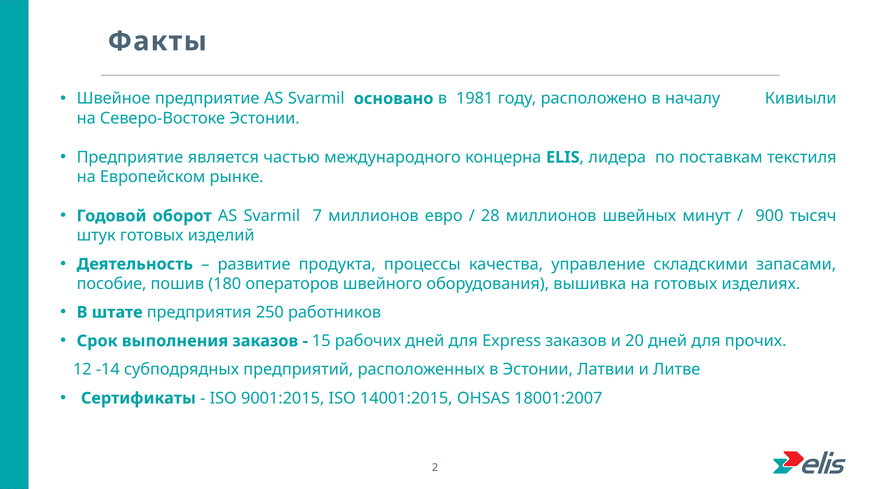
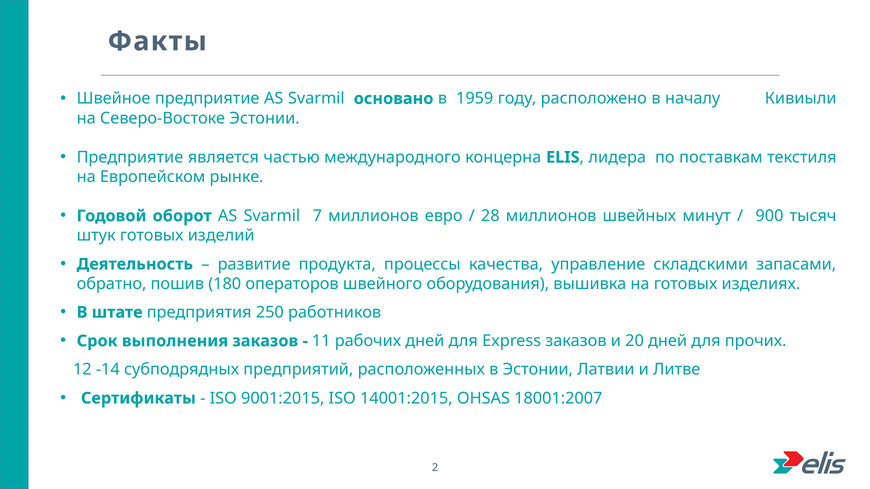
1981: 1981 -> 1959
пособие: пособие -> обратно
15: 15 -> 11
